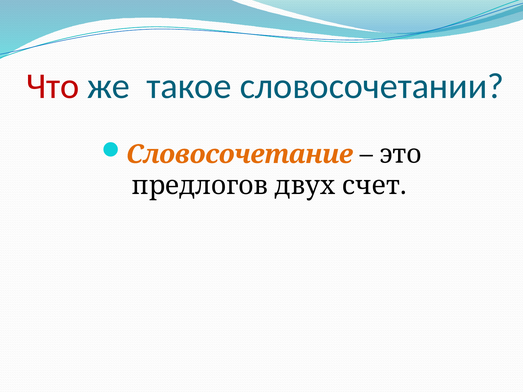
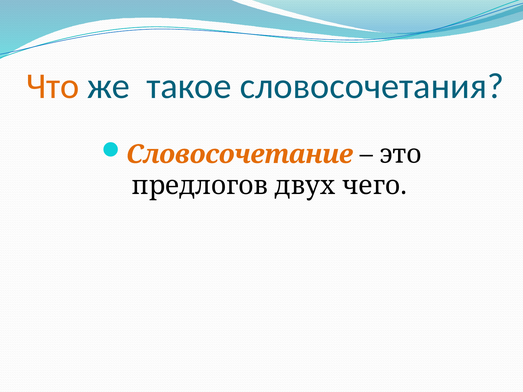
Что colour: red -> orange
словосочетании: словосочетании -> словосочетания
счет: счет -> чего
